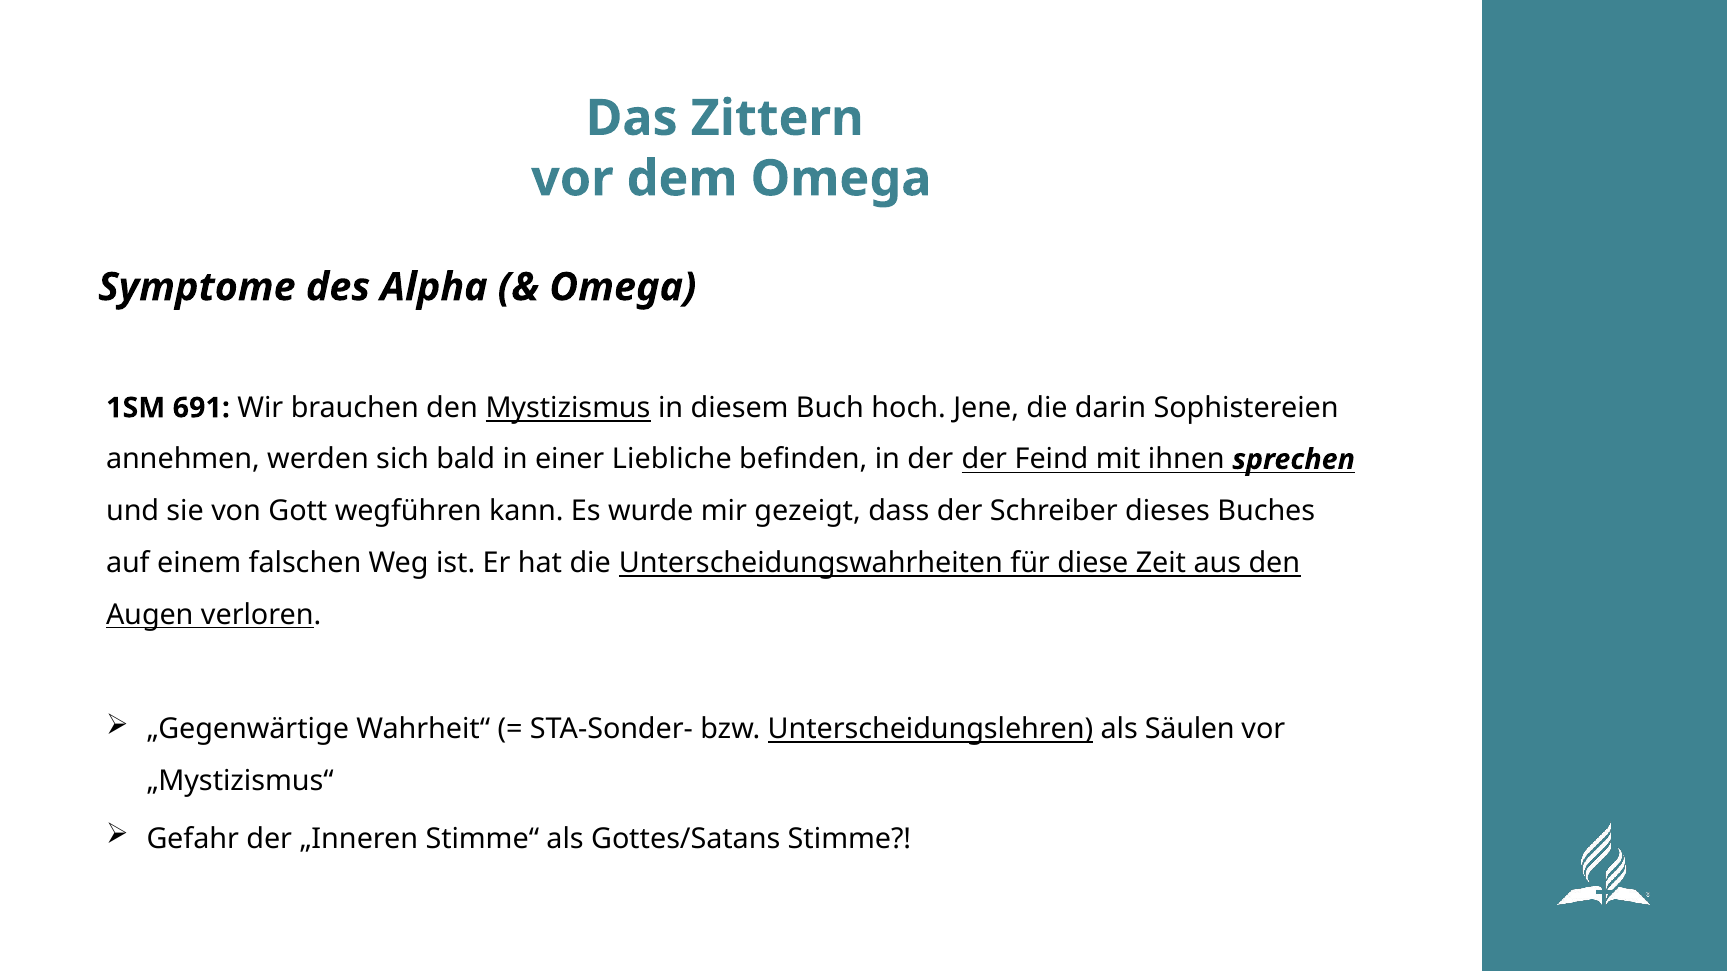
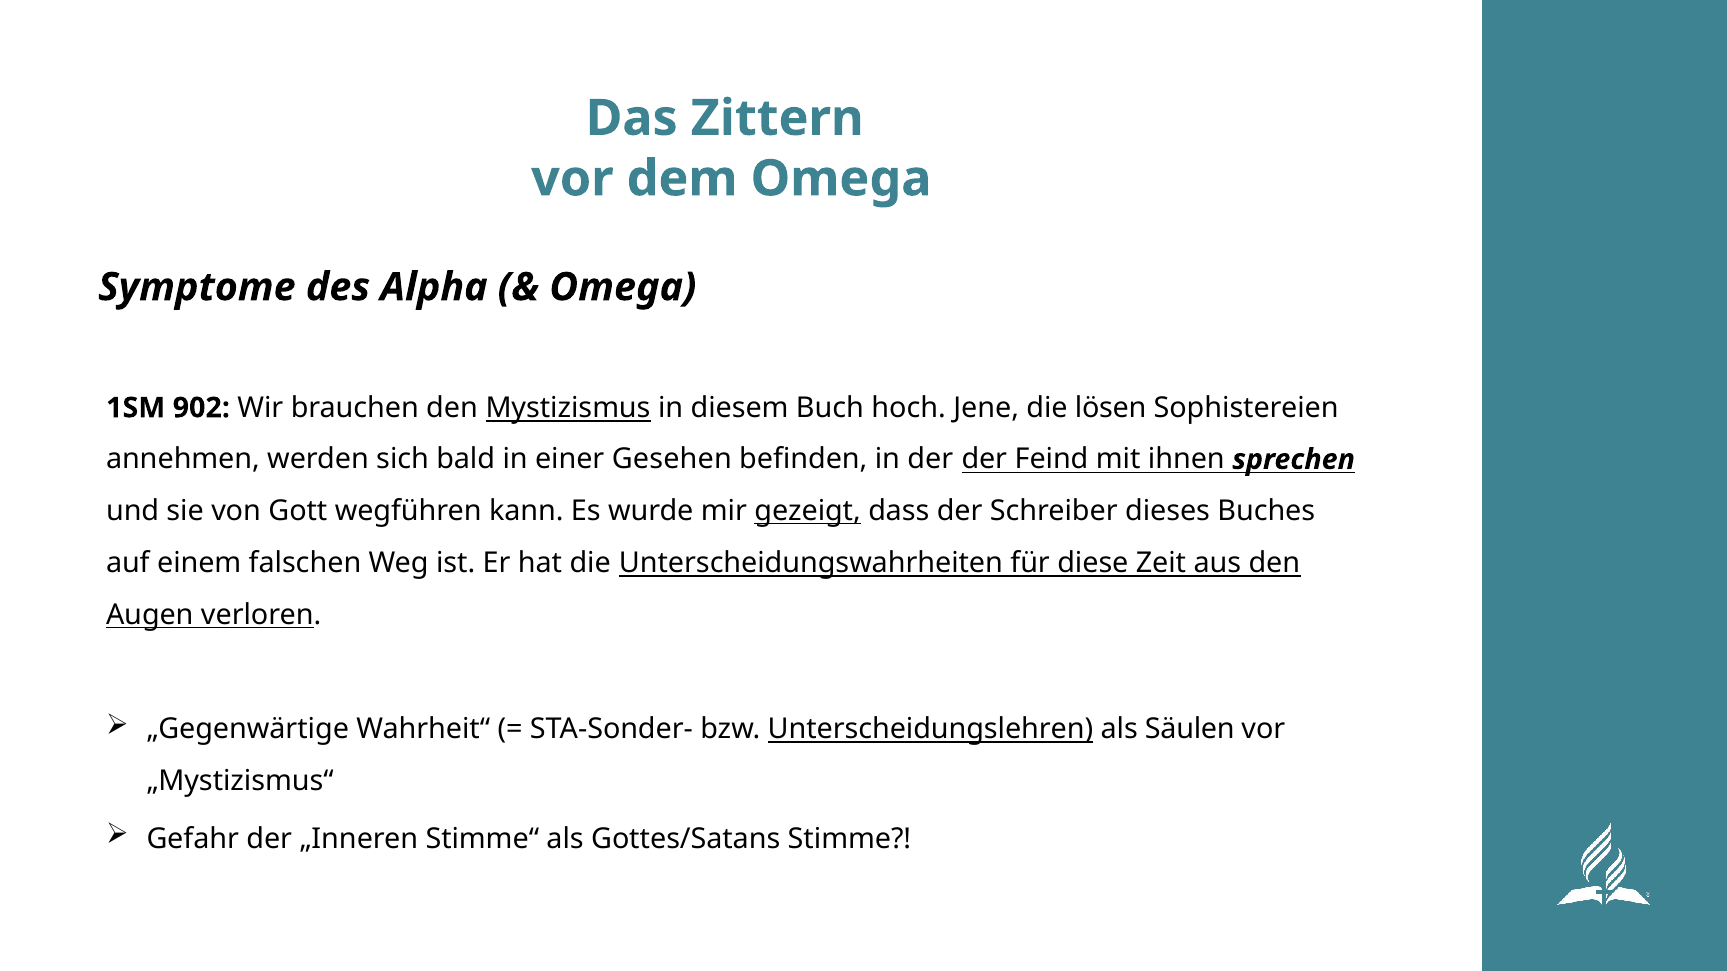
691: 691 -> 902
darin: darin -> lösen
Liebliche: Liebliche -> Gesehen
gezeigt underline: none -> present
